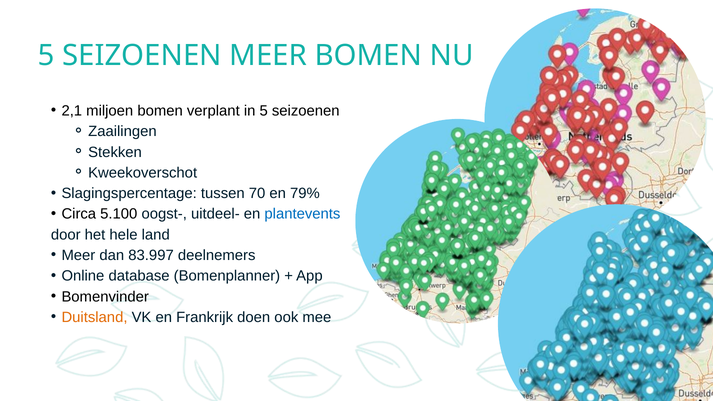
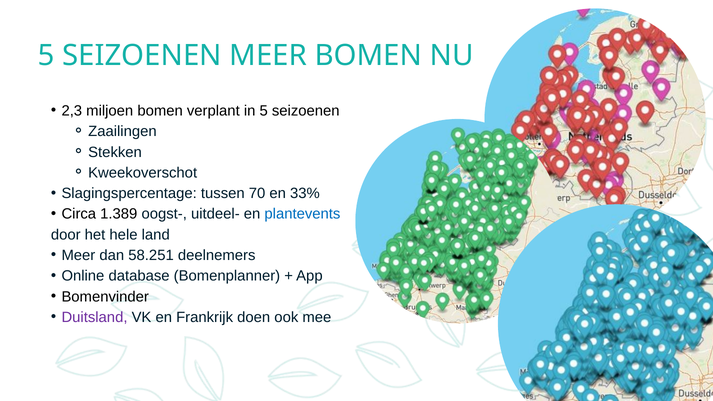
2,1: 2,1 -> 2,3
79%: 79% -> 33%
5.100: 5.100 -> 1.389
83.997: 83.997 -> 58.251
Duitsland colour: orange -> purple
